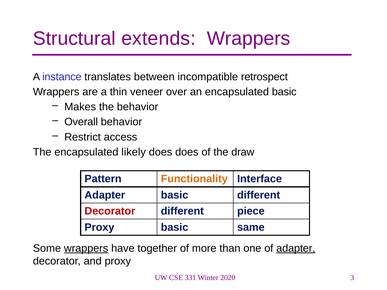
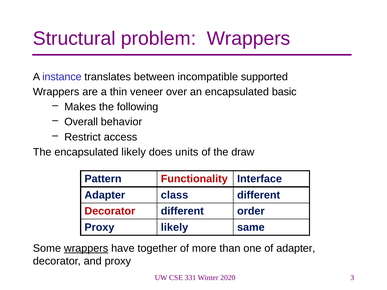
extends: extends -> problem
retrospect: retrospect -> supported
the behavior: behavior -> following
does does: does -> units
Functionality colour: orange -> red
Adapter basic: basic -> class
piece: piece -> order
Proxy basic: basic -> likely
adapter at (296, 248) underline: present -> none
